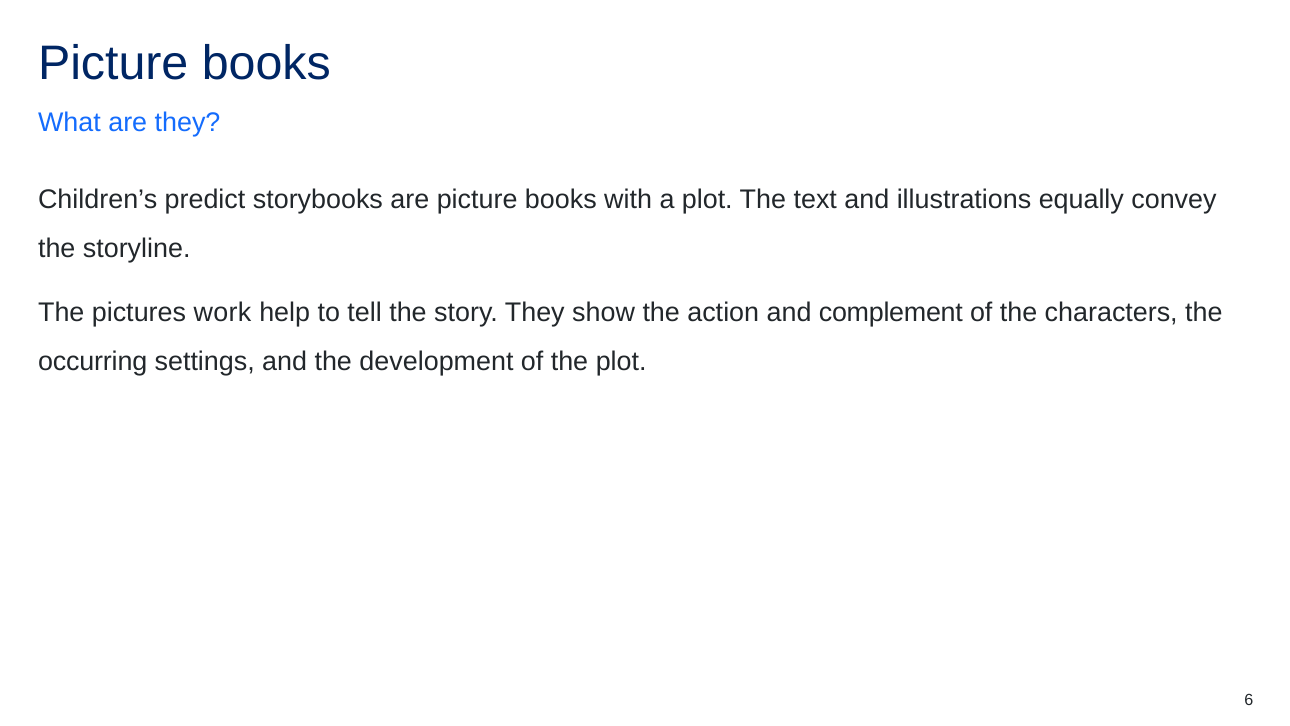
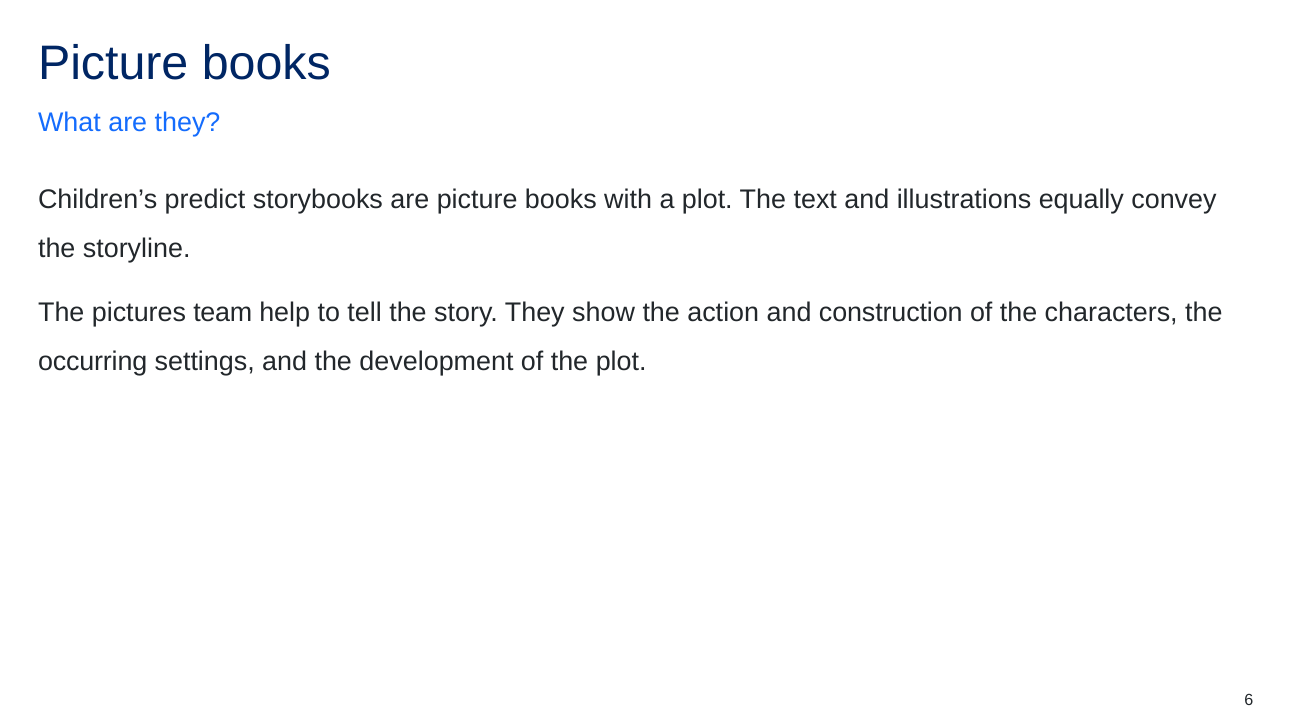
work: work -> team
complement: complement -> construction
